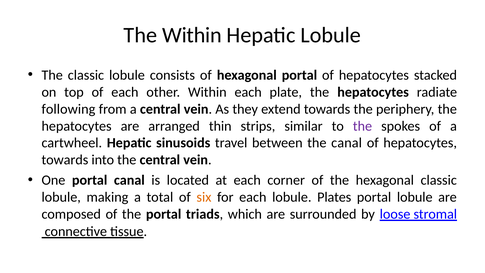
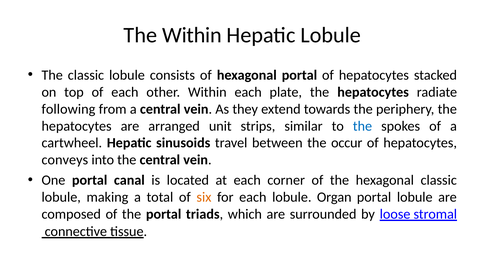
thin: thin -> unit
the at (362, 126) colour: purple -> blue
the canal: canal -> occur
towards at (65, 160): towards -> conveys
Plates: Plates -> Organ
